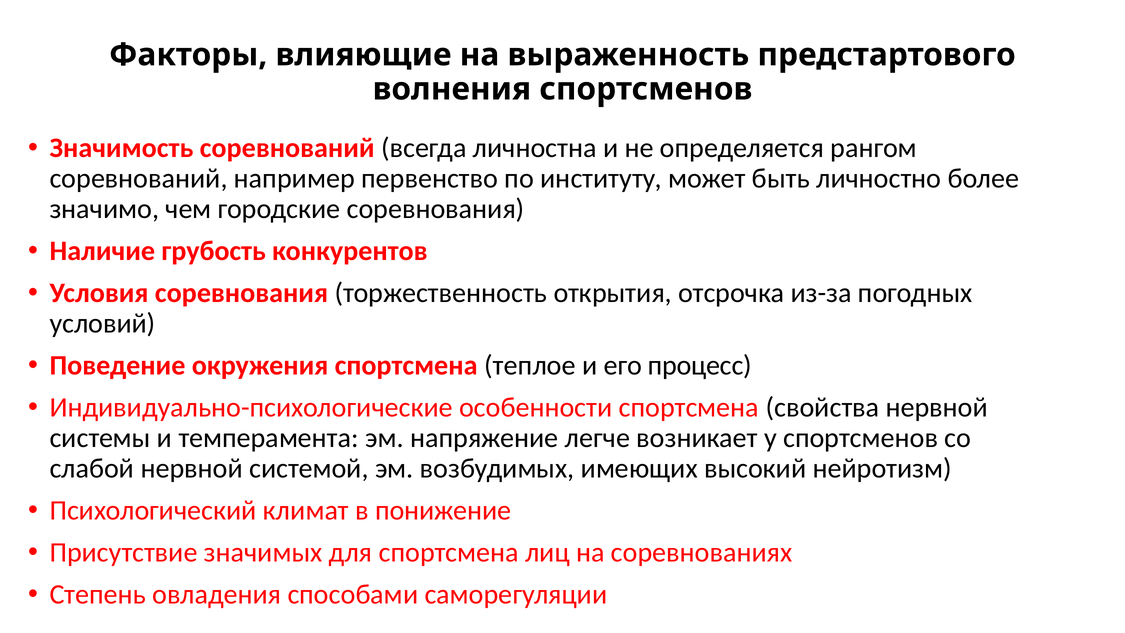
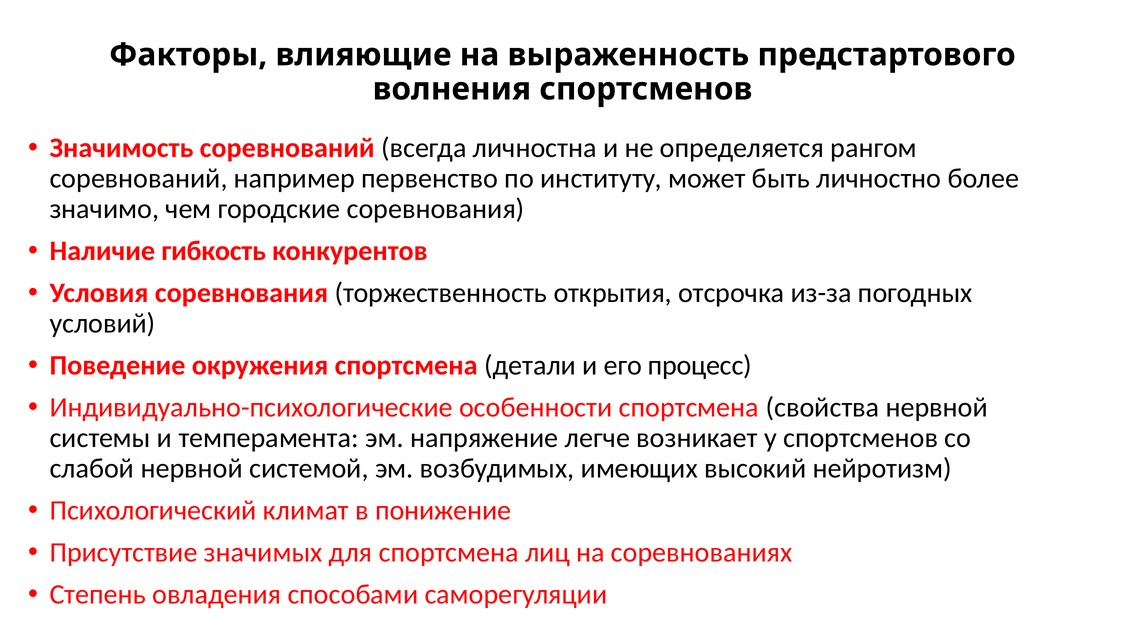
грубость: грубость -> гибкость
теплое: теплое -> детали
